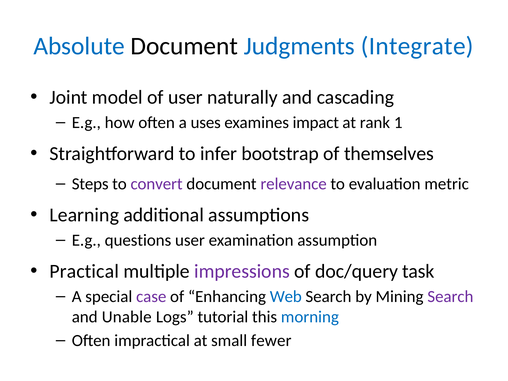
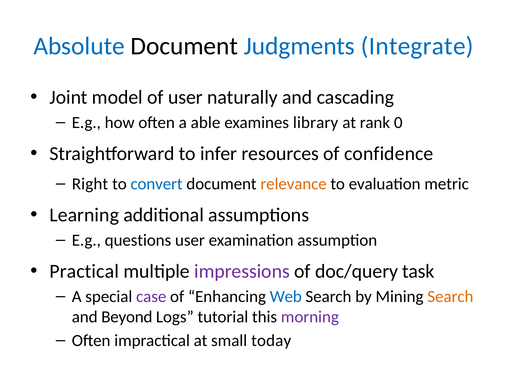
uses: uses -> able
impact: impact -> library
1: 1 -> 0
bootstrap: bootstrap -> resources
themselves: themselves -> confidence
Steps: Steps -> Right
convert colour: purple -> blue
relevance colour: purple -> orange
Search at (450, 296) colour: purple -> orange
Unable: Unable -> Beyond
morning colour: blue -> purple
fewer: fewer -> today
